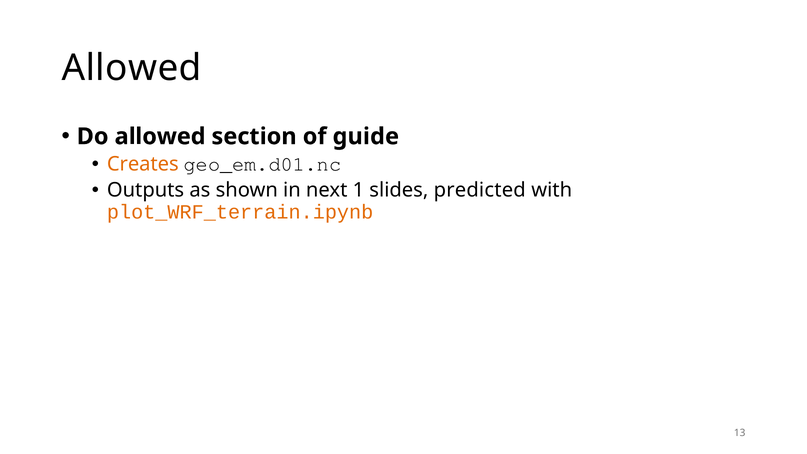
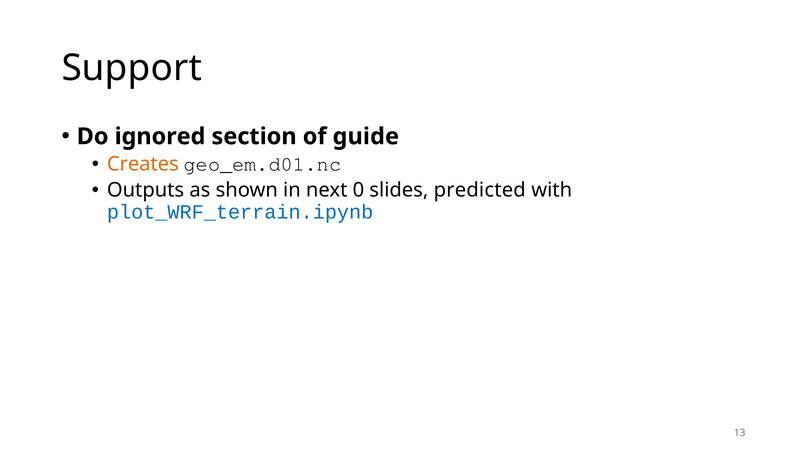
Allowed at (132, 68): Allowed -> Support
Do allowed: allowed -> ignored
1: 1 -> 0
plot_WRF_terrain.ipynb colour: orange -> blue
